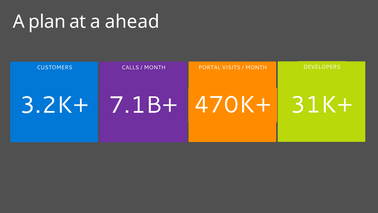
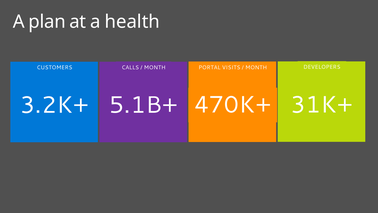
ahead: ahead -> health
7.1B+: 7.1B+ -> 5.1B+
